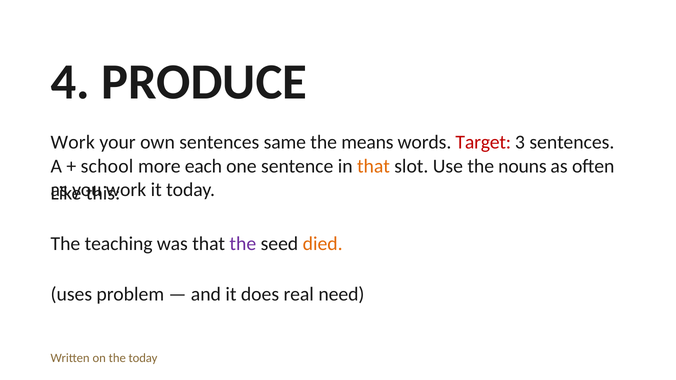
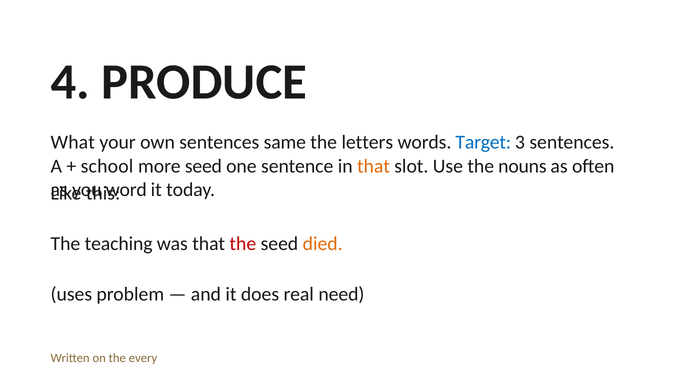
Work at (73, 142): Work -> What
means: means -> letters
Target colour: red -> blue
more each: each -> seed
work at (126, 190): work -> word
the at (243, 244) colour: purple -> red
the today: today -> every
